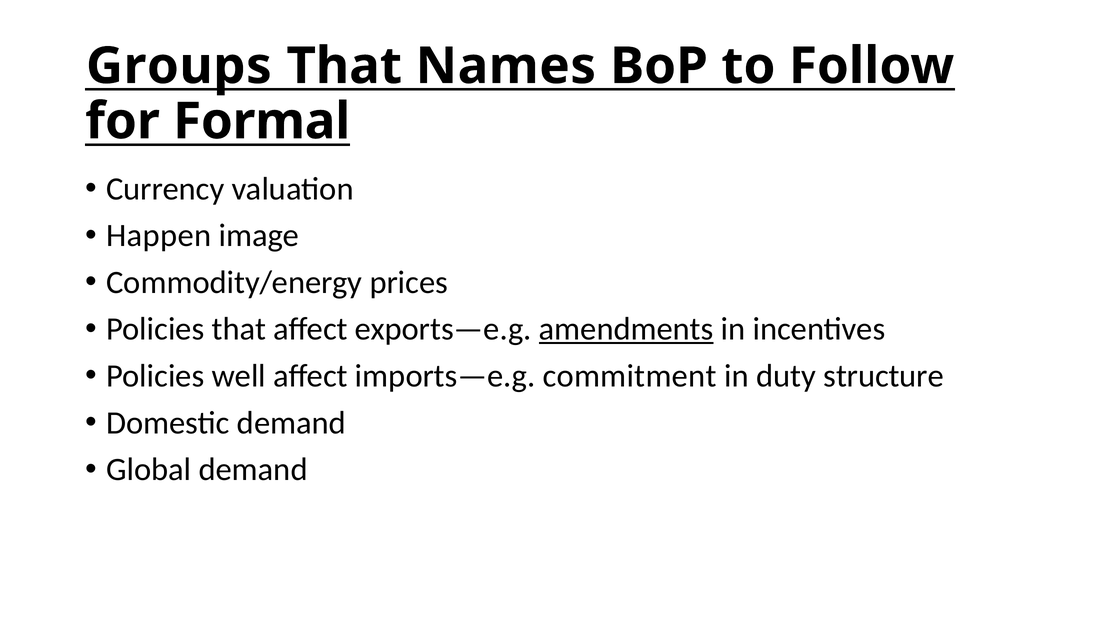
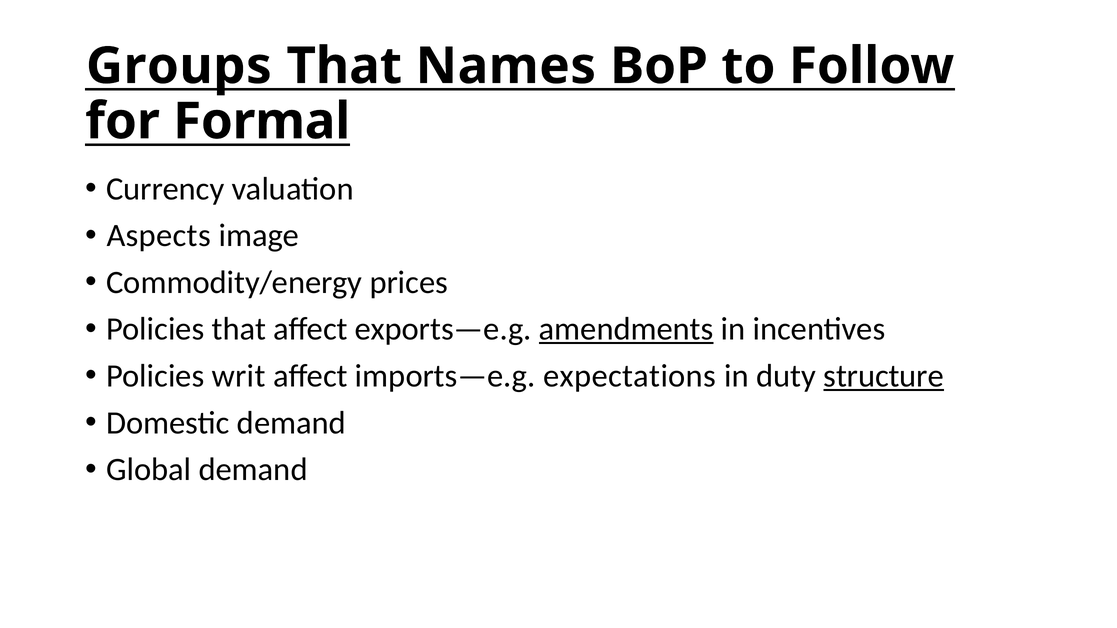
Happen: Happen -> Aspects
well: well -> writ
commitment: commitment -> expectations
structure underline: none -> present
